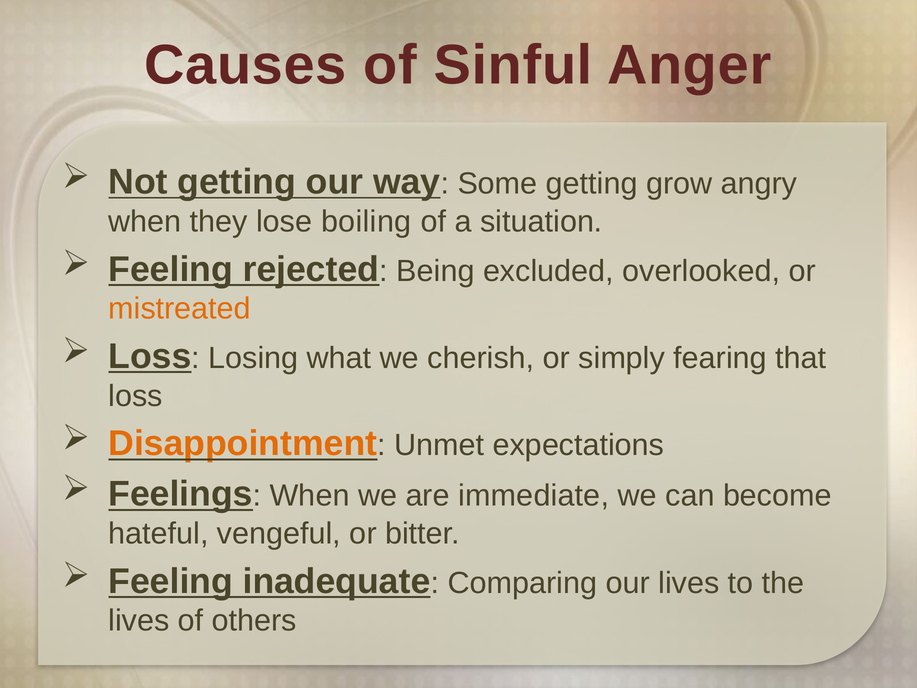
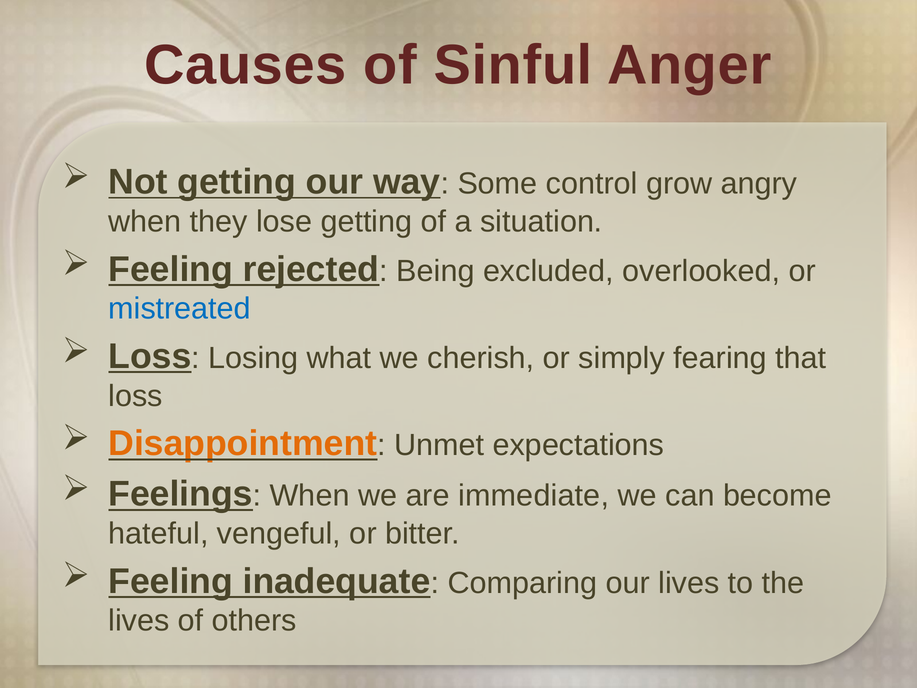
Some getting: getting -> control
lose boiling: boiling -> getting
mistreated colour: orange -> blue
